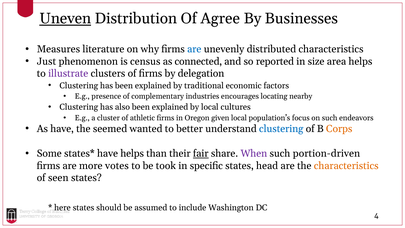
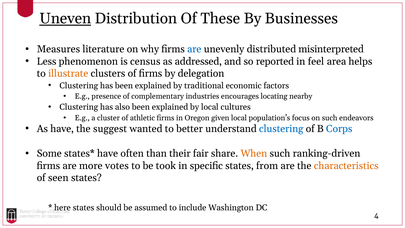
Agree: Agree -> These
distributed characteristics: characteristics -> misinterpreted
Just: Just -> Less
connected: connected -> addressed
size: size -> feel
illustrate colour: purple -> orange
seemed: seemed -> suggest
Corps colour: orange -> blue
have helps: helps -> often
fair underline: present -> none
When colour: purple -> orange
portion-driven: portion-driven -> ranking-driven
head: head -> from
